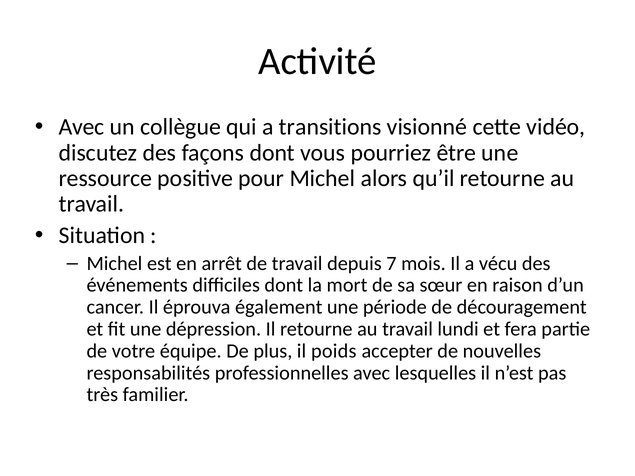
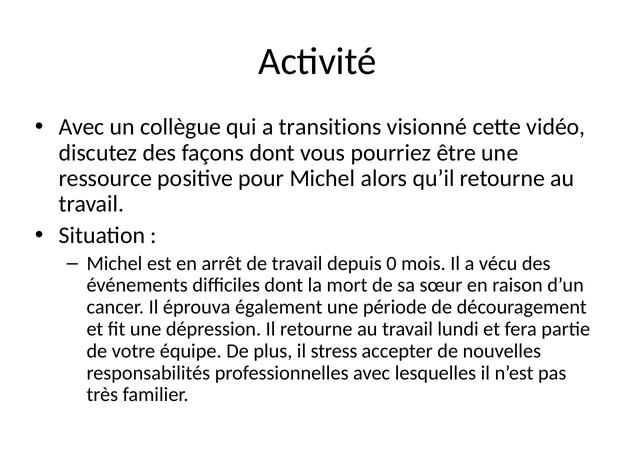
7: 7 -> 0
poids: poids -> stress
